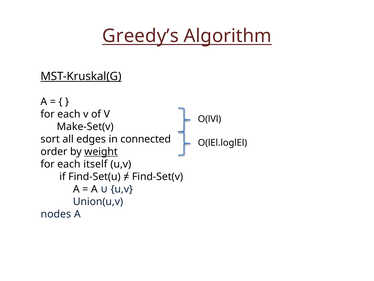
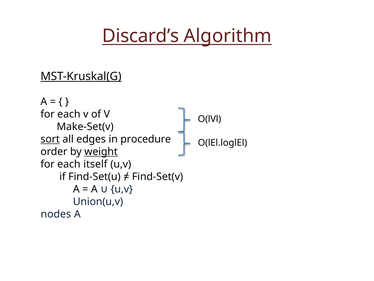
Greedy’s: Greedy’s -> Discard’s
sort underline: none -> present
connected: connected -> procedure
